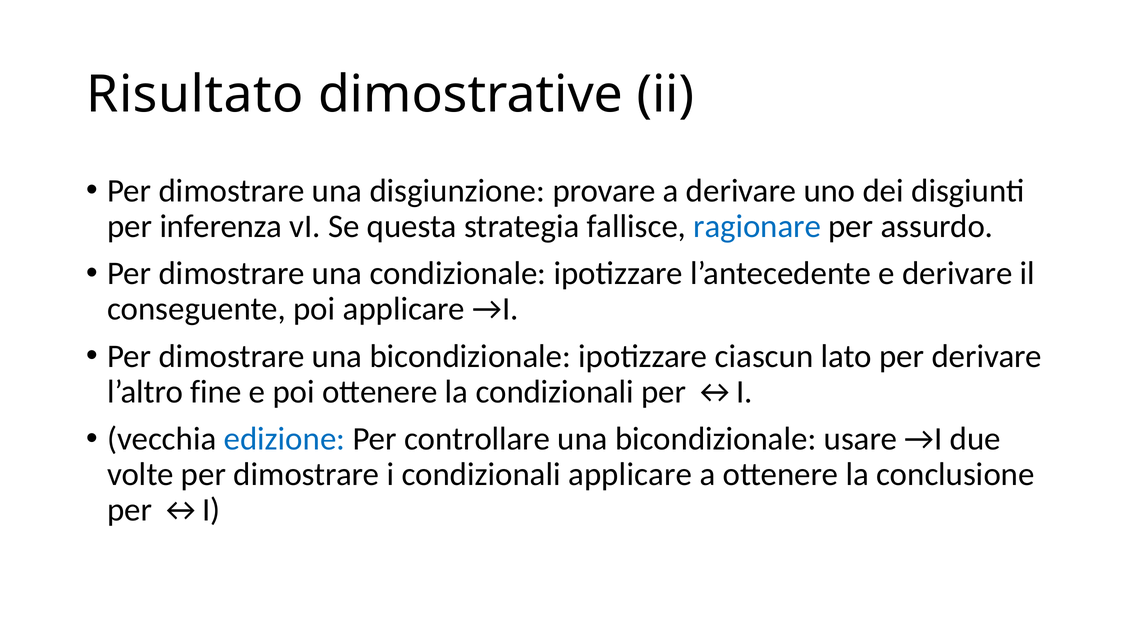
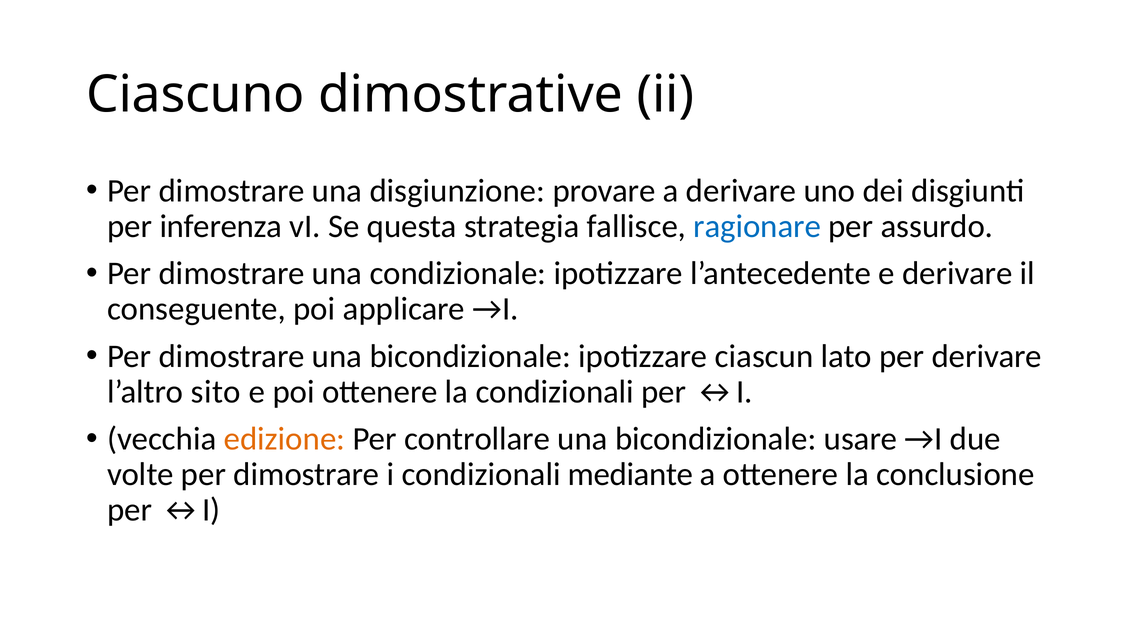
Risultato: Risultato -> Ciascuno
fine: fine -> sito
edizione colour: blue -> orange
condizionali applicare: applicare -> mediante
